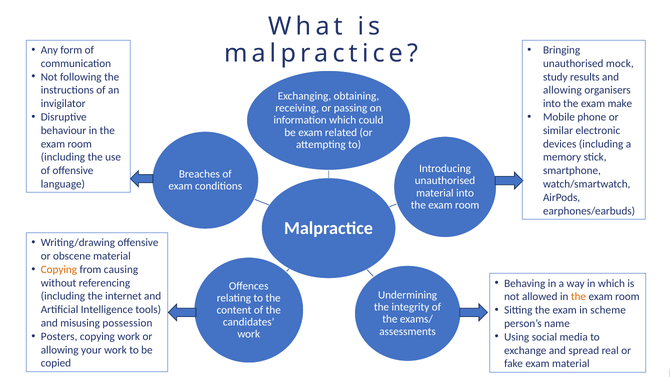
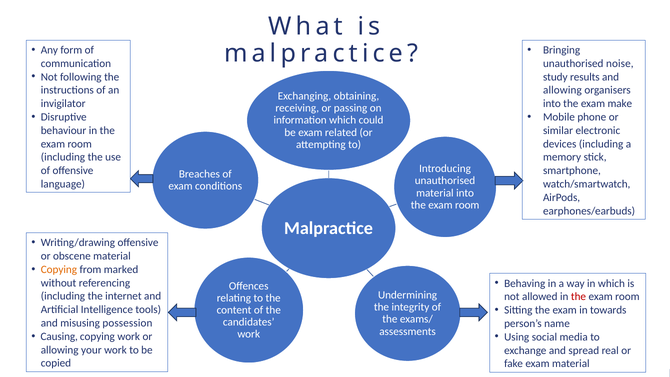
mock: mock -> noise
causing: causing -> marked
the at (578, 297) colour: orange -> red
scheme: scheme -> towards
Posters: Posters -> Causing
